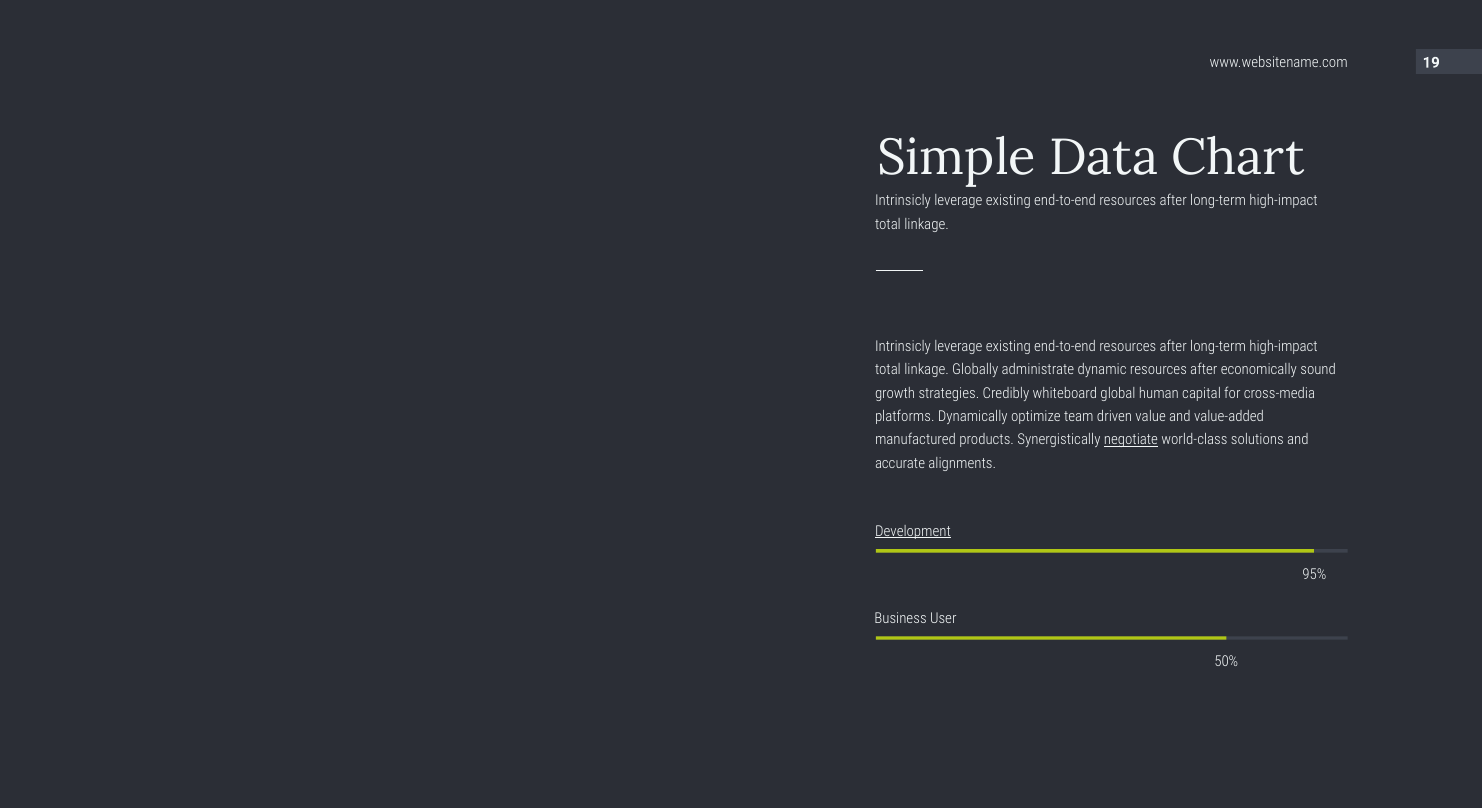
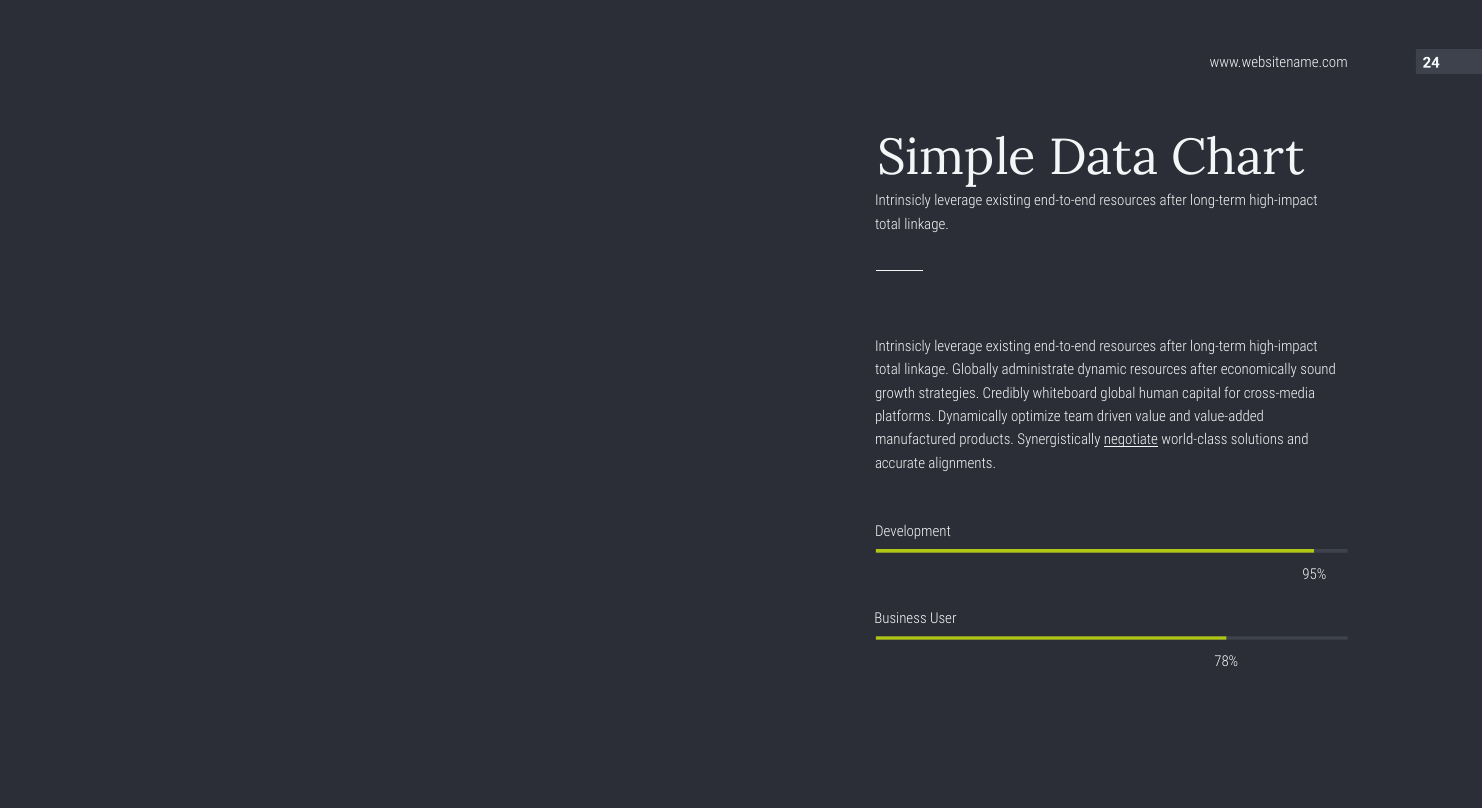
19: 19 -> 24
Development underline: present -> none
50%: 50% -> 78%
